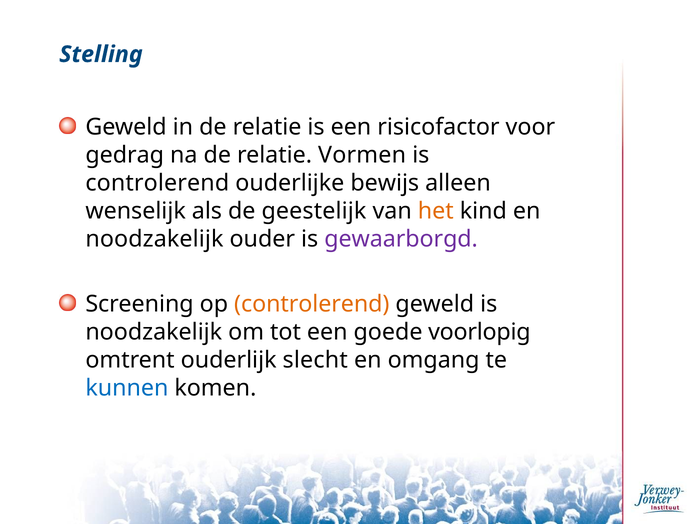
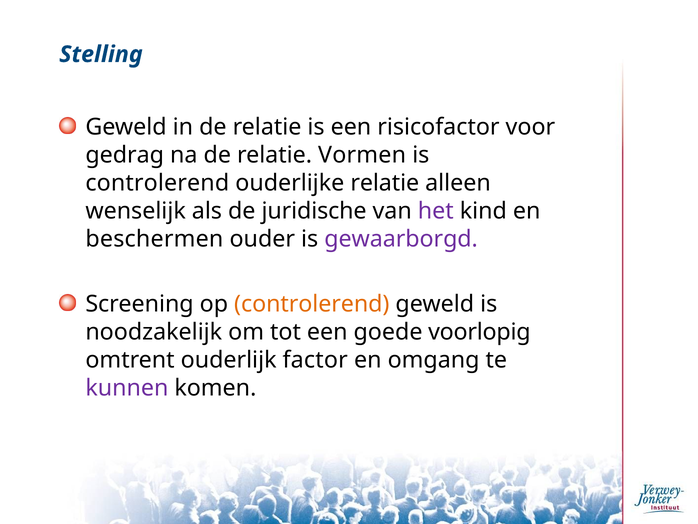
ouderlijke bewijs: bewijs -> relatie
geestelijk: geestelijk -> juridische
het colour: orange -> purple
noodzakelijk at (154, 239): noodzakelijk -> beschermen
slecht: slecht -> factor
kunnen colour: blue -> purple
